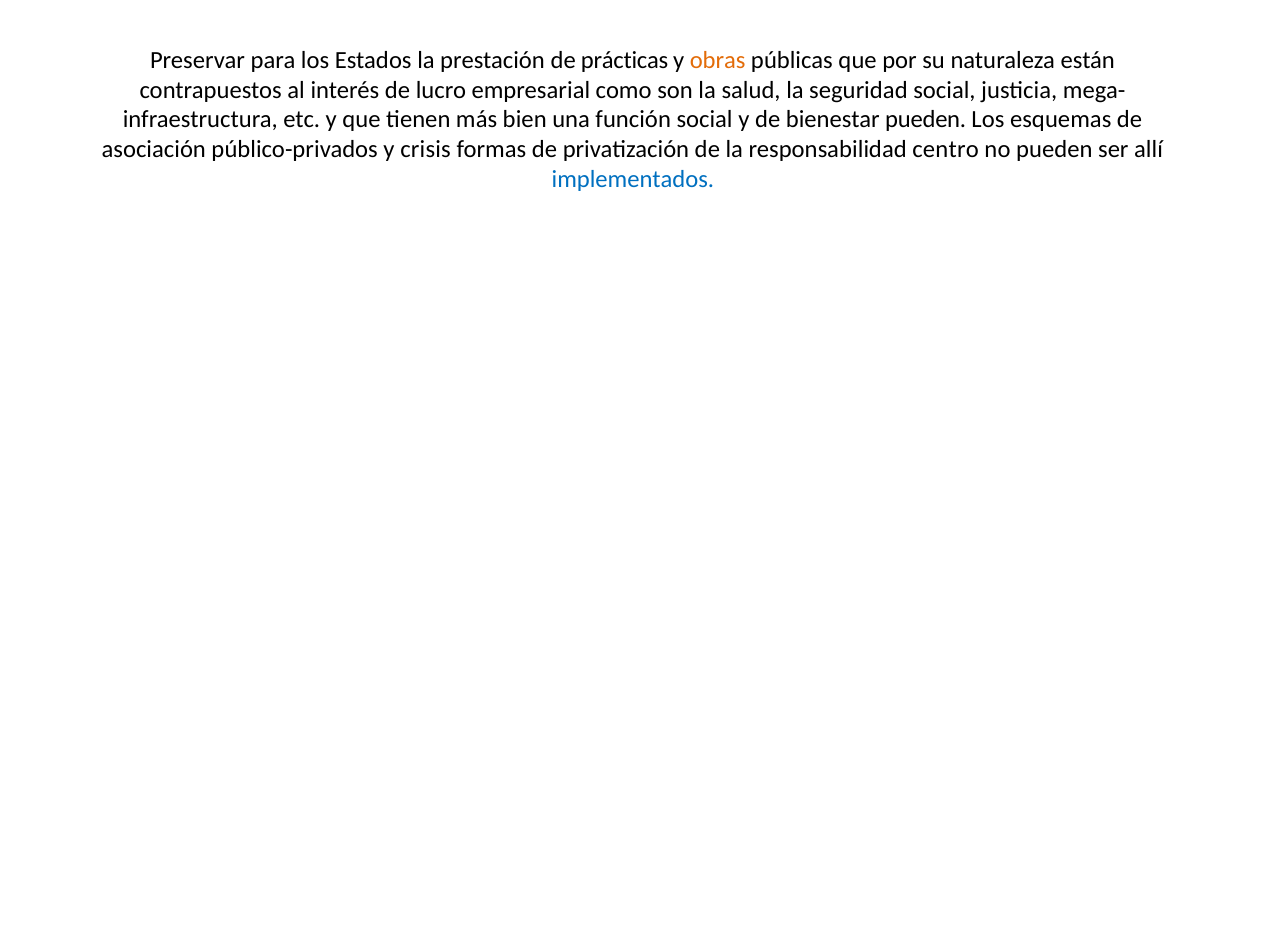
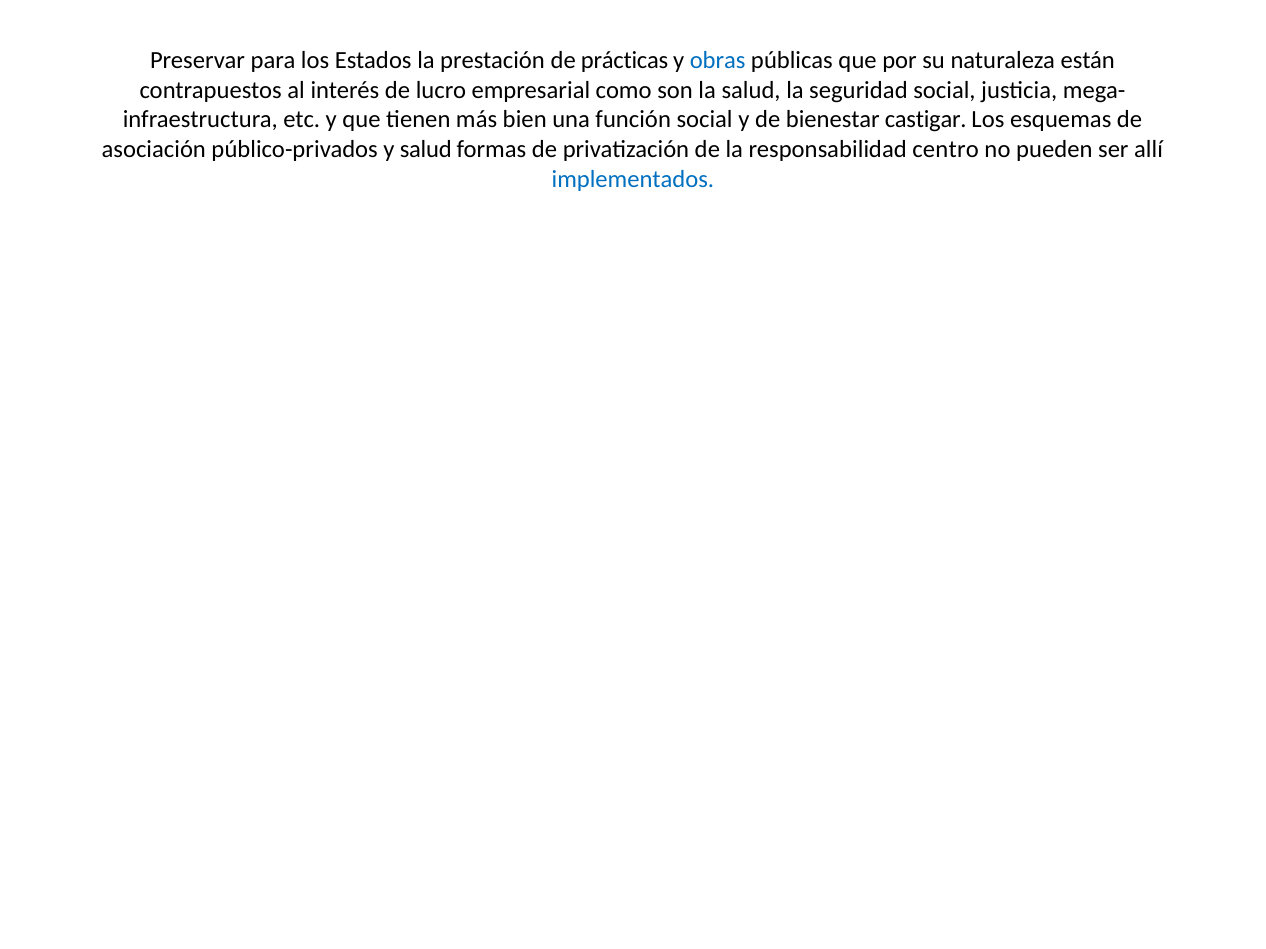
obras colour: orange -> blue
bienestar pueden: pueden -> castigar
y crisis: crisis -> salud
